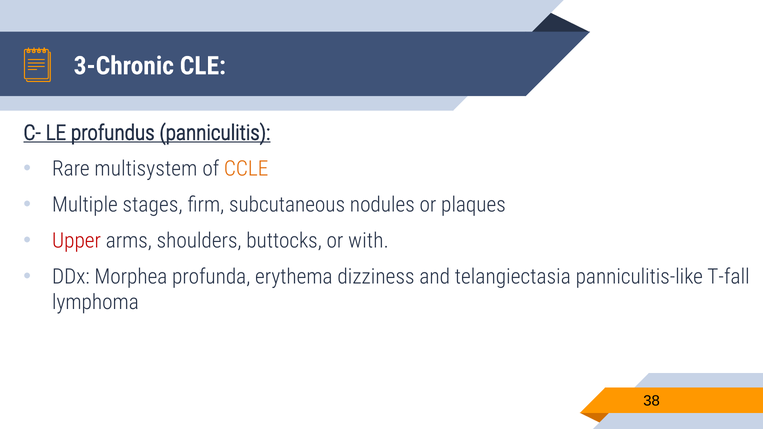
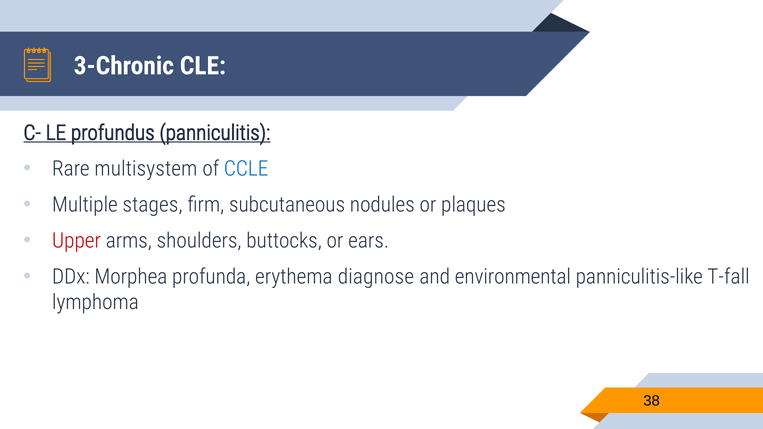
CCLE colour: orange -> blue
with: with -> ears
dizziness: dizziness -> diagnose
telangiectasia: telangiectasia -> environmental
